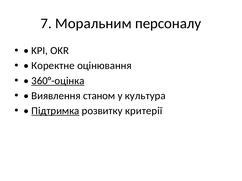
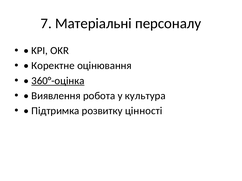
Моральним: Моральним -> Матеріальні
станом: станом -> робота
Підтримка underline: present -> none
критерії: критерії -> цінності
